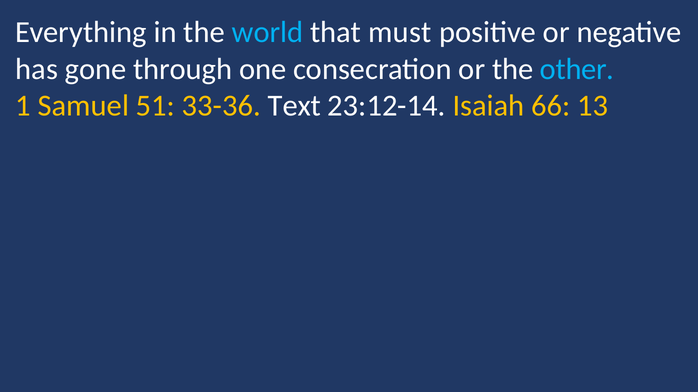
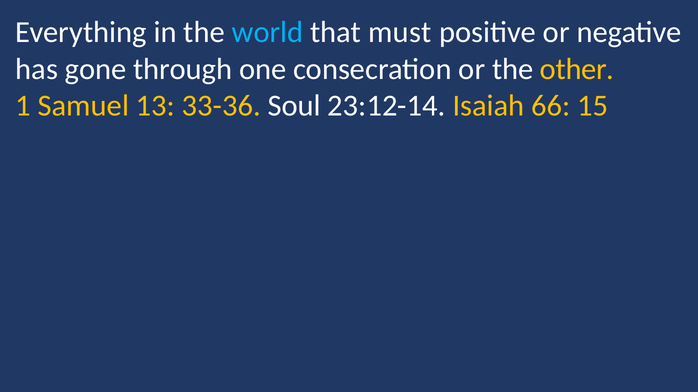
other colour: light blue -> yellow
51: 51 -> 13
Text: Text -> Soul
13: 13 -> 15
